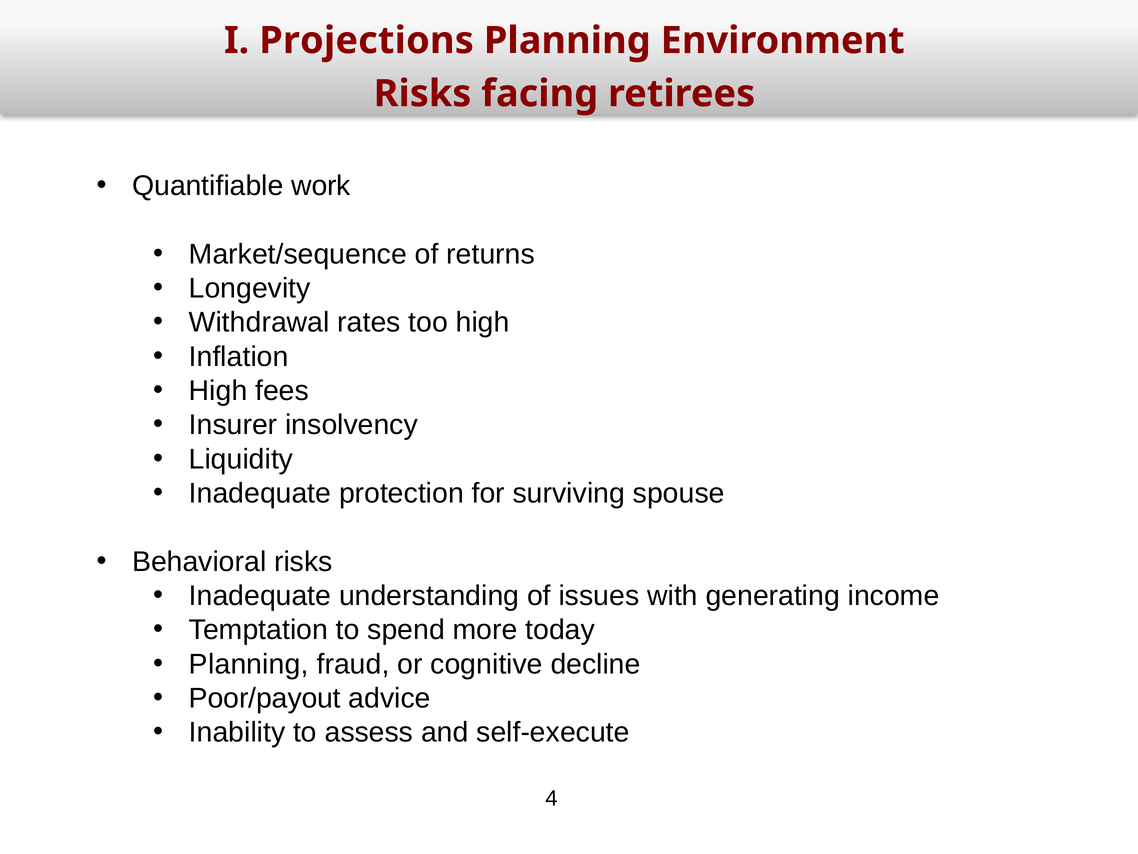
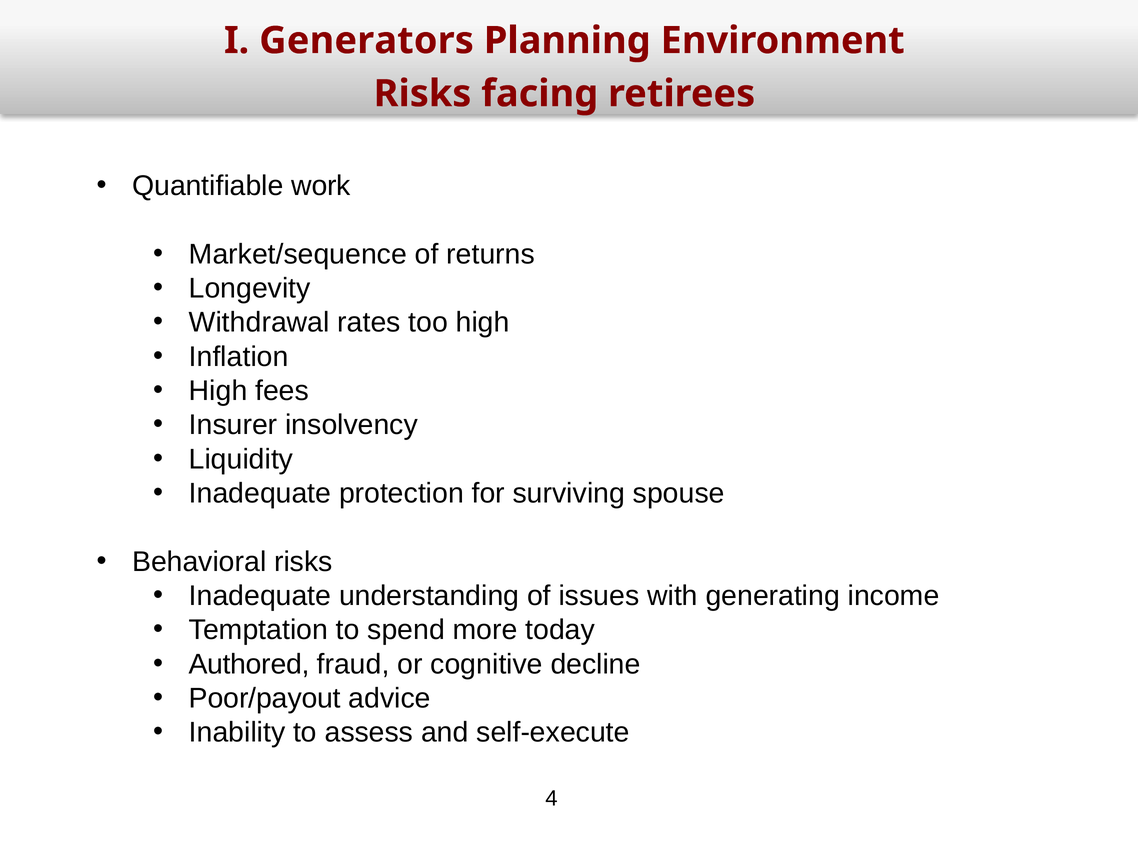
Projections: Projections -> Generators
Planning at (249, 664): Planning -> Authored
